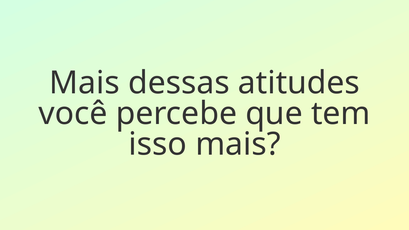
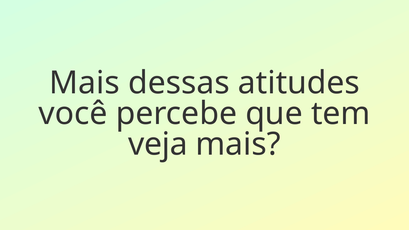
isso: isso -> veja
